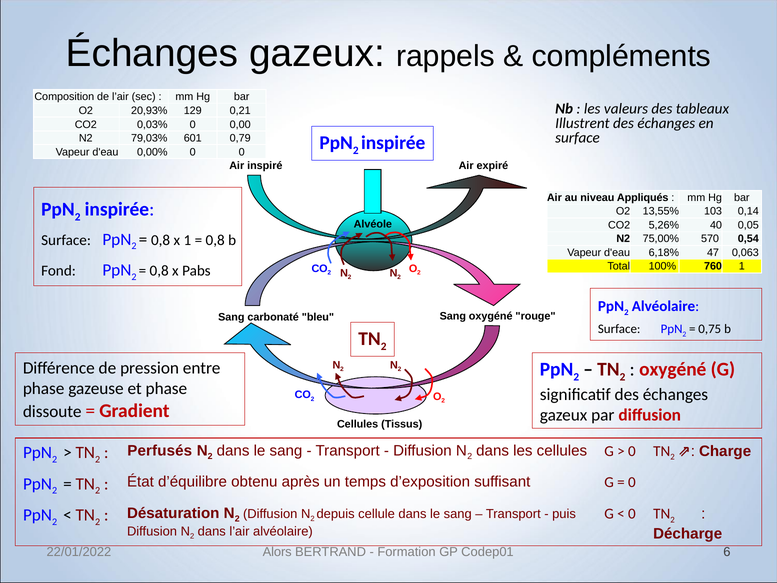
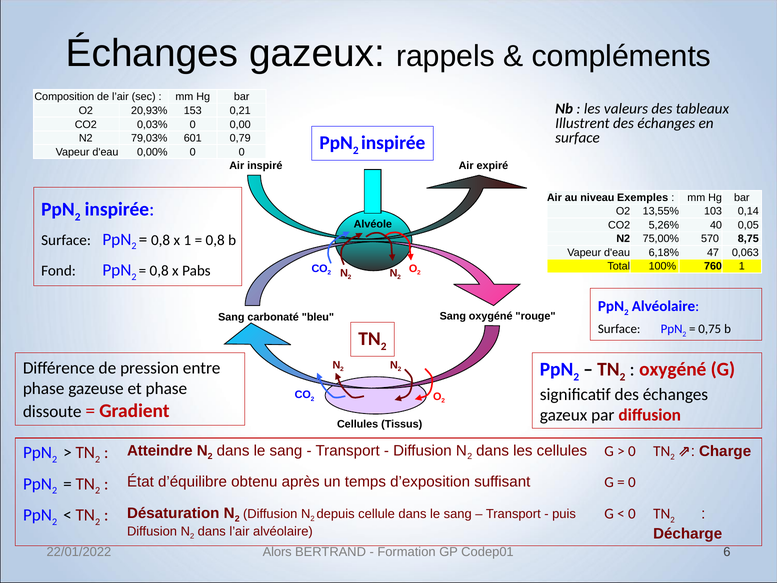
129: 129 -> 153
Appliqués: Appliqués -> Exemples
0,54: 0,54 -> 8,75
Perfusés: Perfusés -> Atteindre
